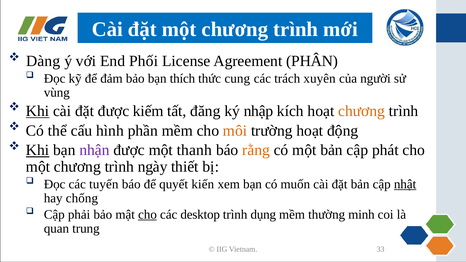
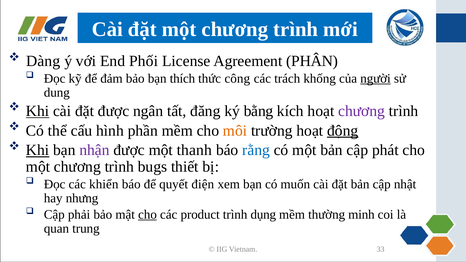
cung: cung -> công
xuyên: xuyên -> khống
người underline: none -> present
vùng: vùng -> dung
kiếm: kiếm -> ngân
nhập: nhập -> bằng
chương at (362, 111) colour: orange -> purple
động underline: none -> present
rằng colour: orange -> blue
ngày: ngày -> bugs
tuyến: tuyến -> khiển
kiến: kiến -> điện
nhật underline: present -> none
chống: chống -> nhưng
desktop: desktop -> product
